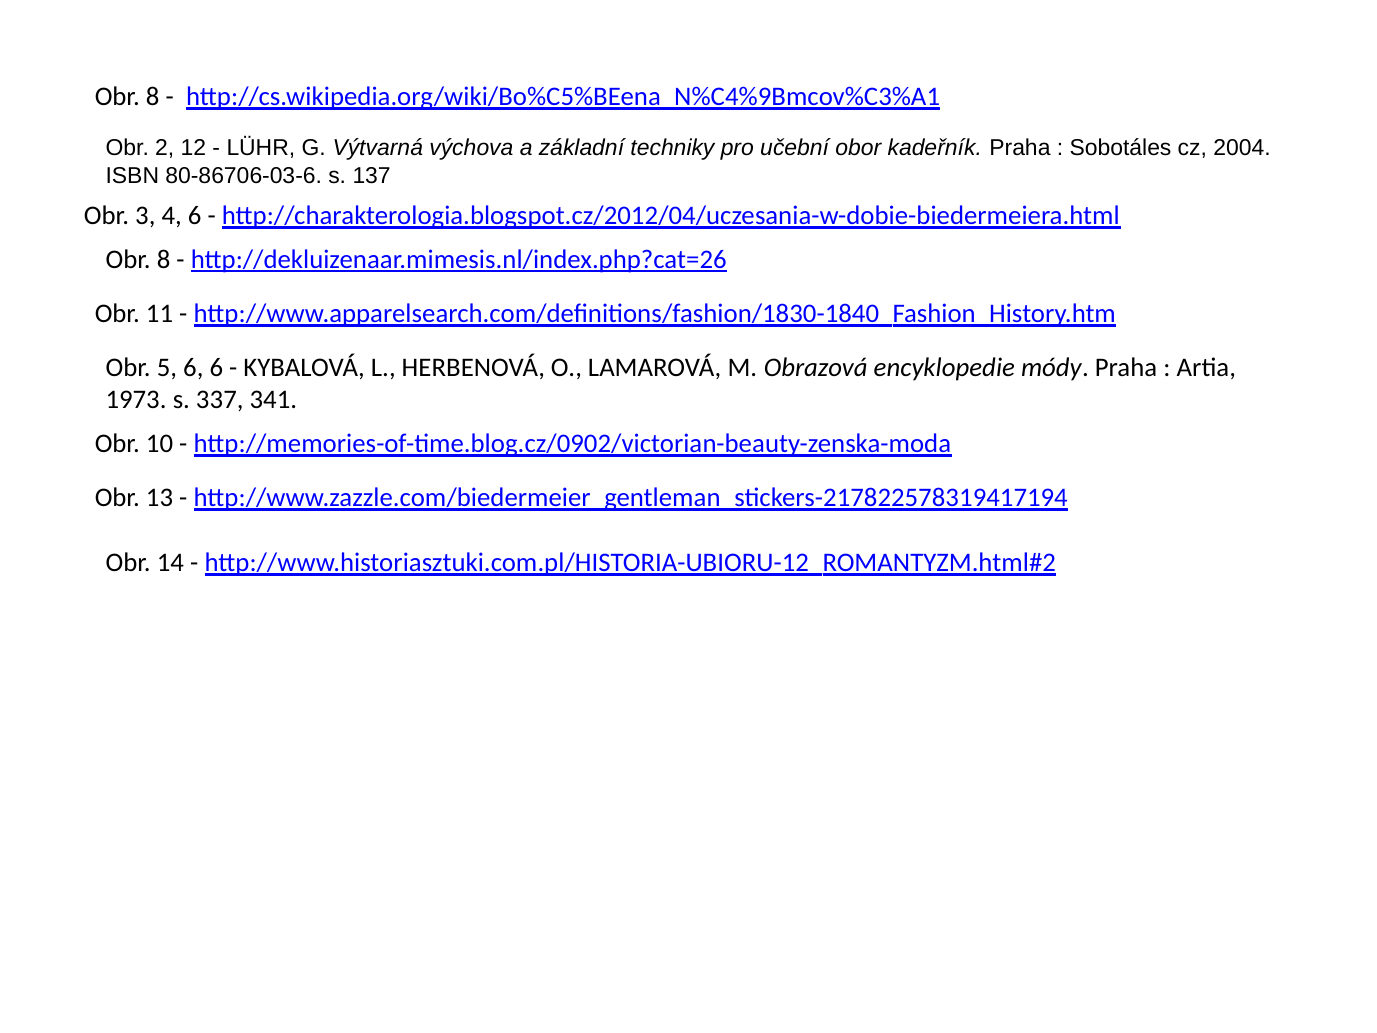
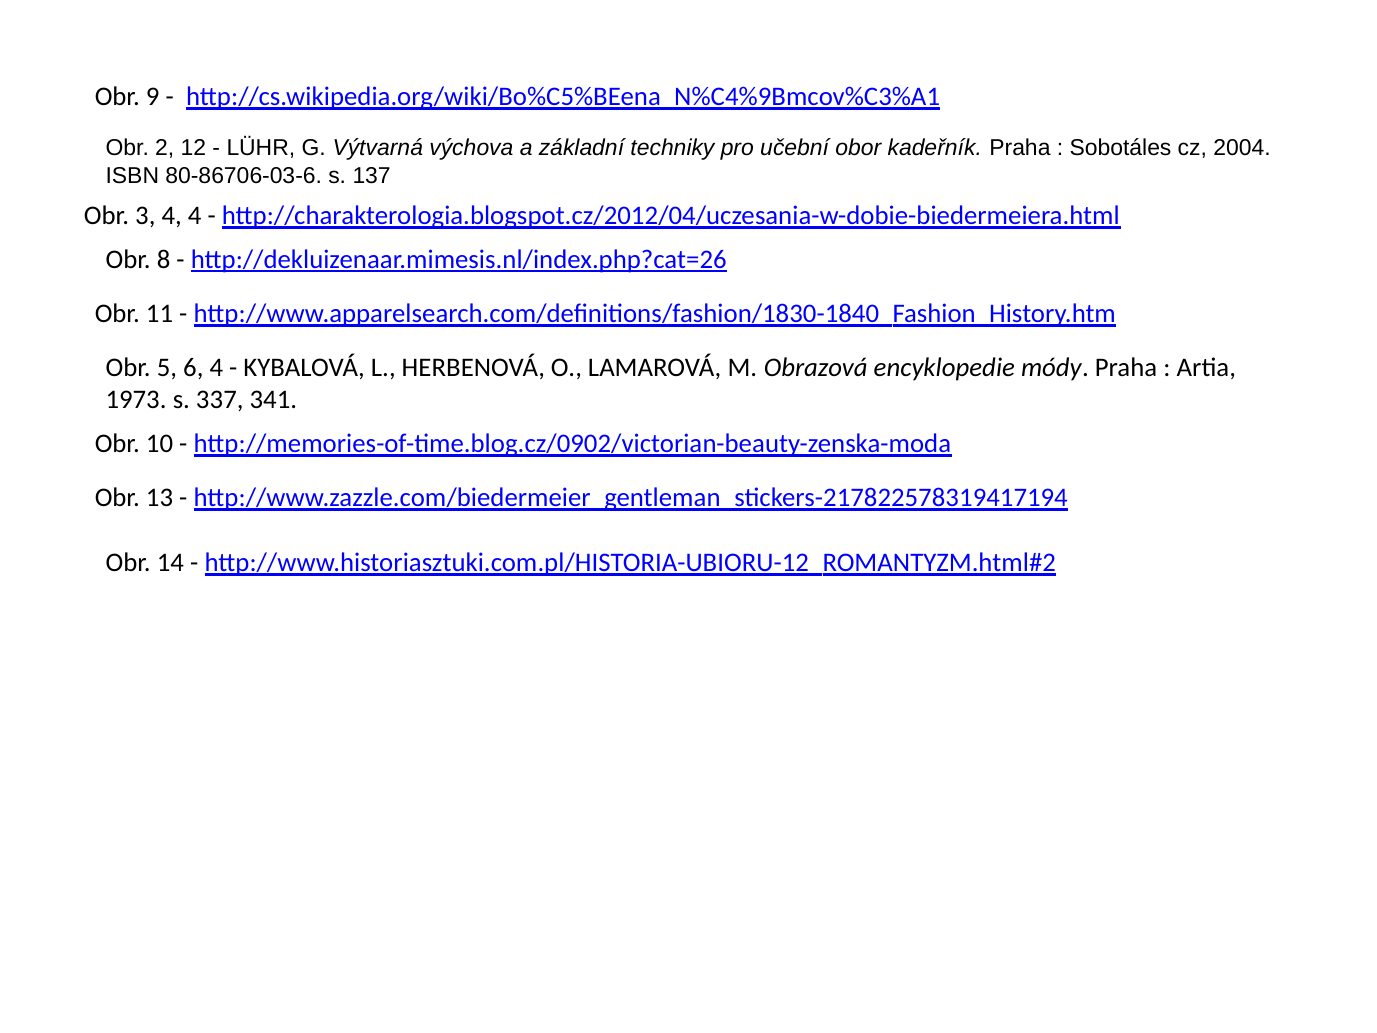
8 at (153, 96): 8 -> 9
4 6: 6 -> 4
6 6: 6 -> 4
